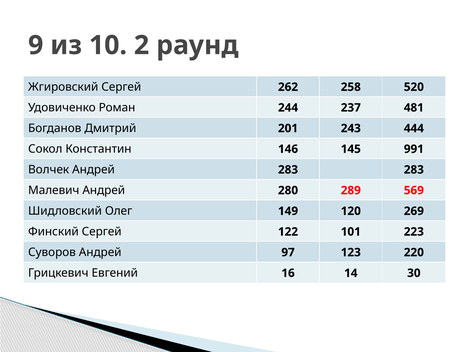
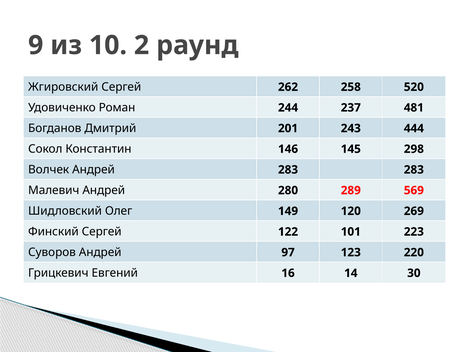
991: 991 -> 298
